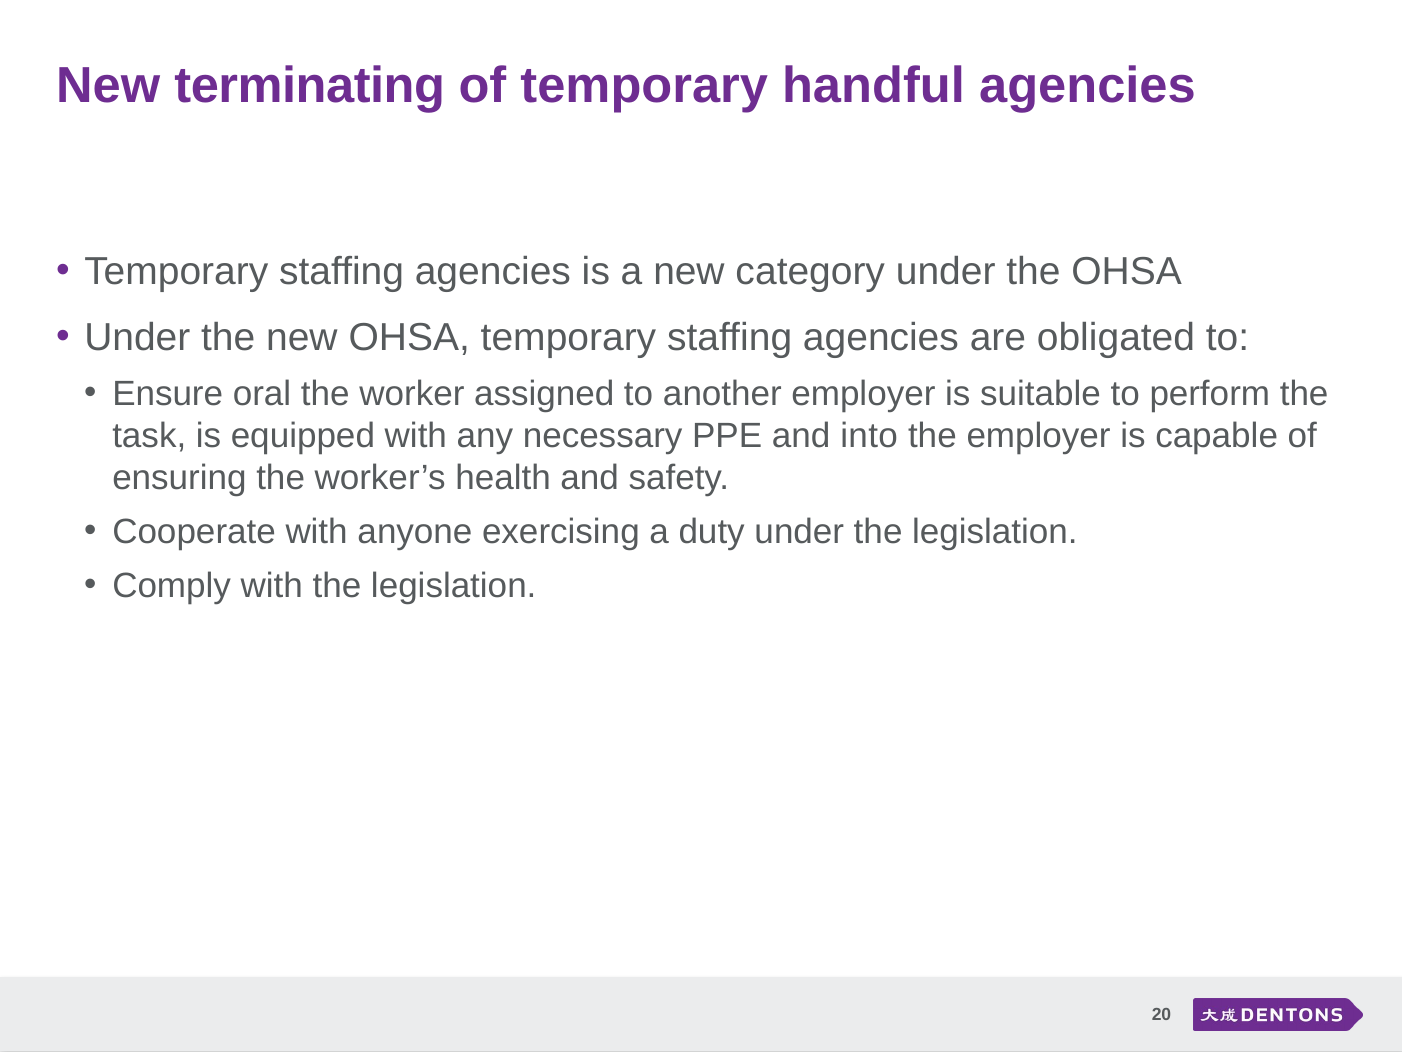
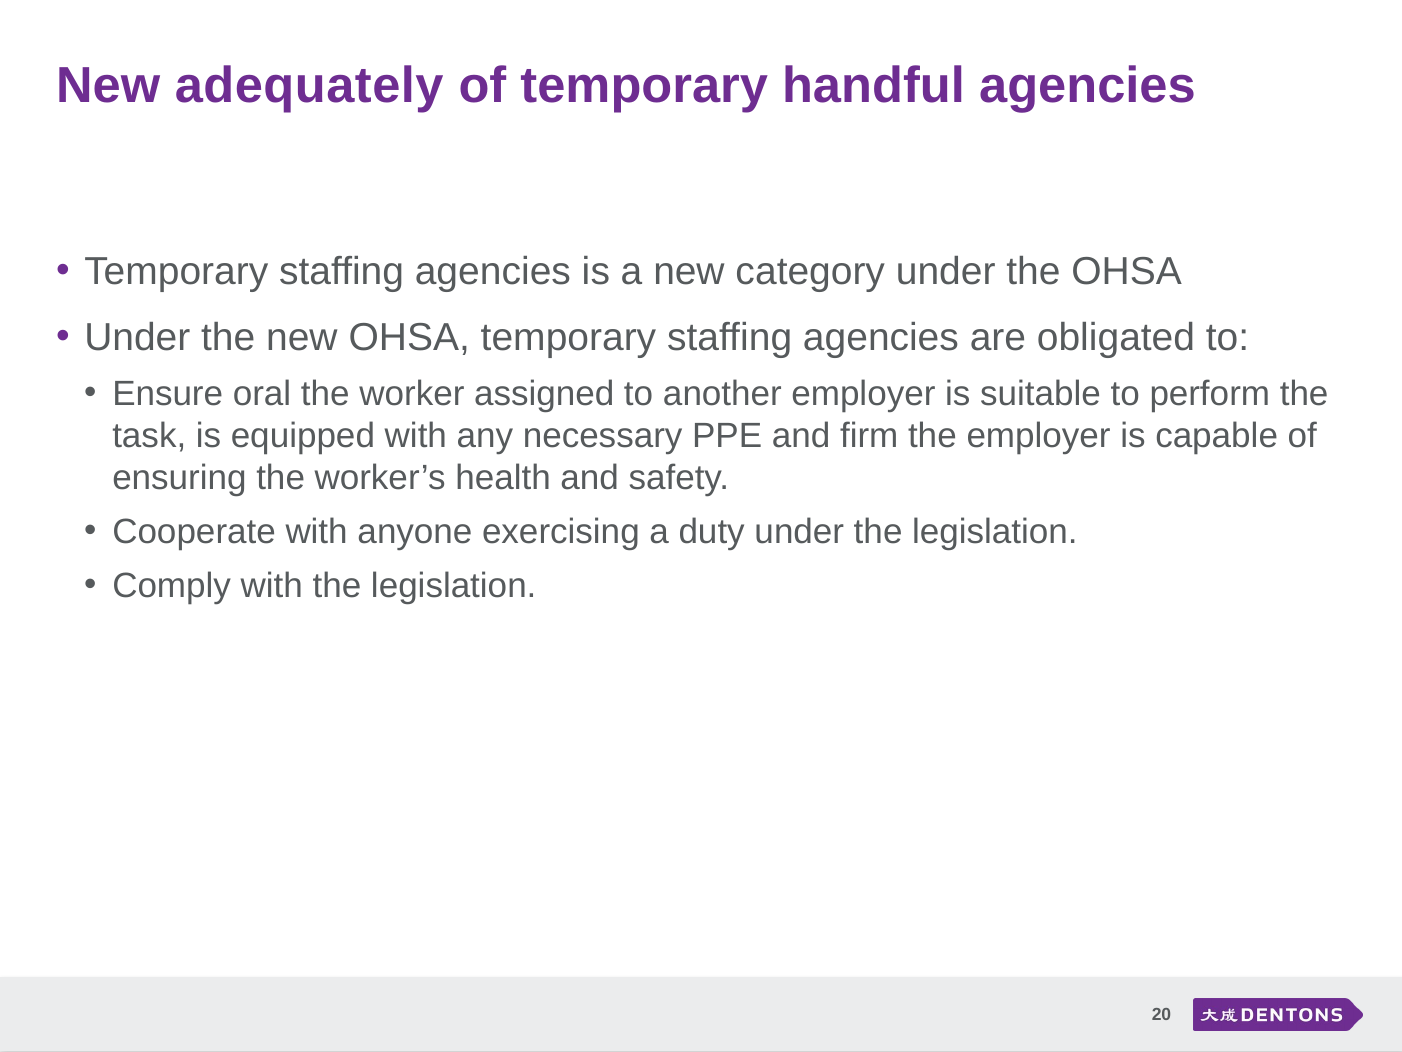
terminating: terminating -> adequately
into: into -> firm
